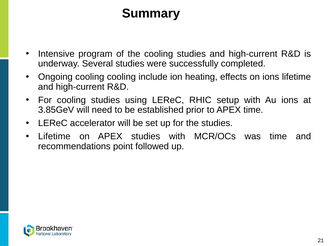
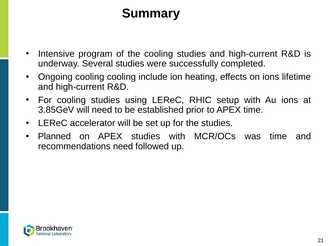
Lifetime at (54, 136): Lifetime -> Planned
recommendations point: point -> need
